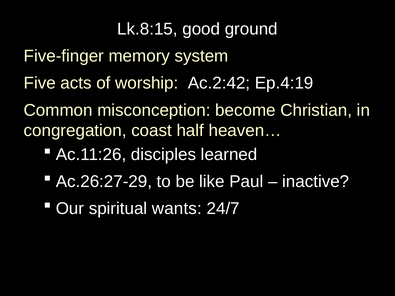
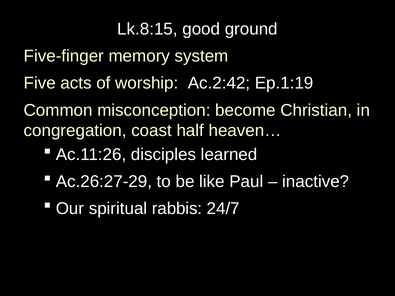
Ep.4:19: Ep.4:19 -> Ep.1:19
wants: wants -> rabbis
